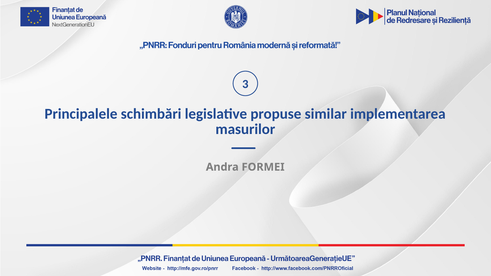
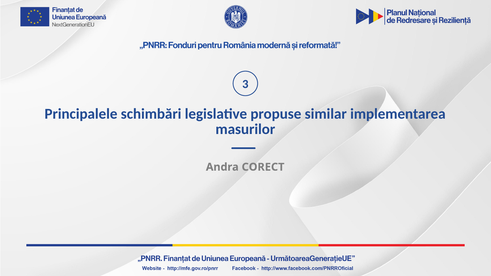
FORMEI: FORMEI -> CORECT
